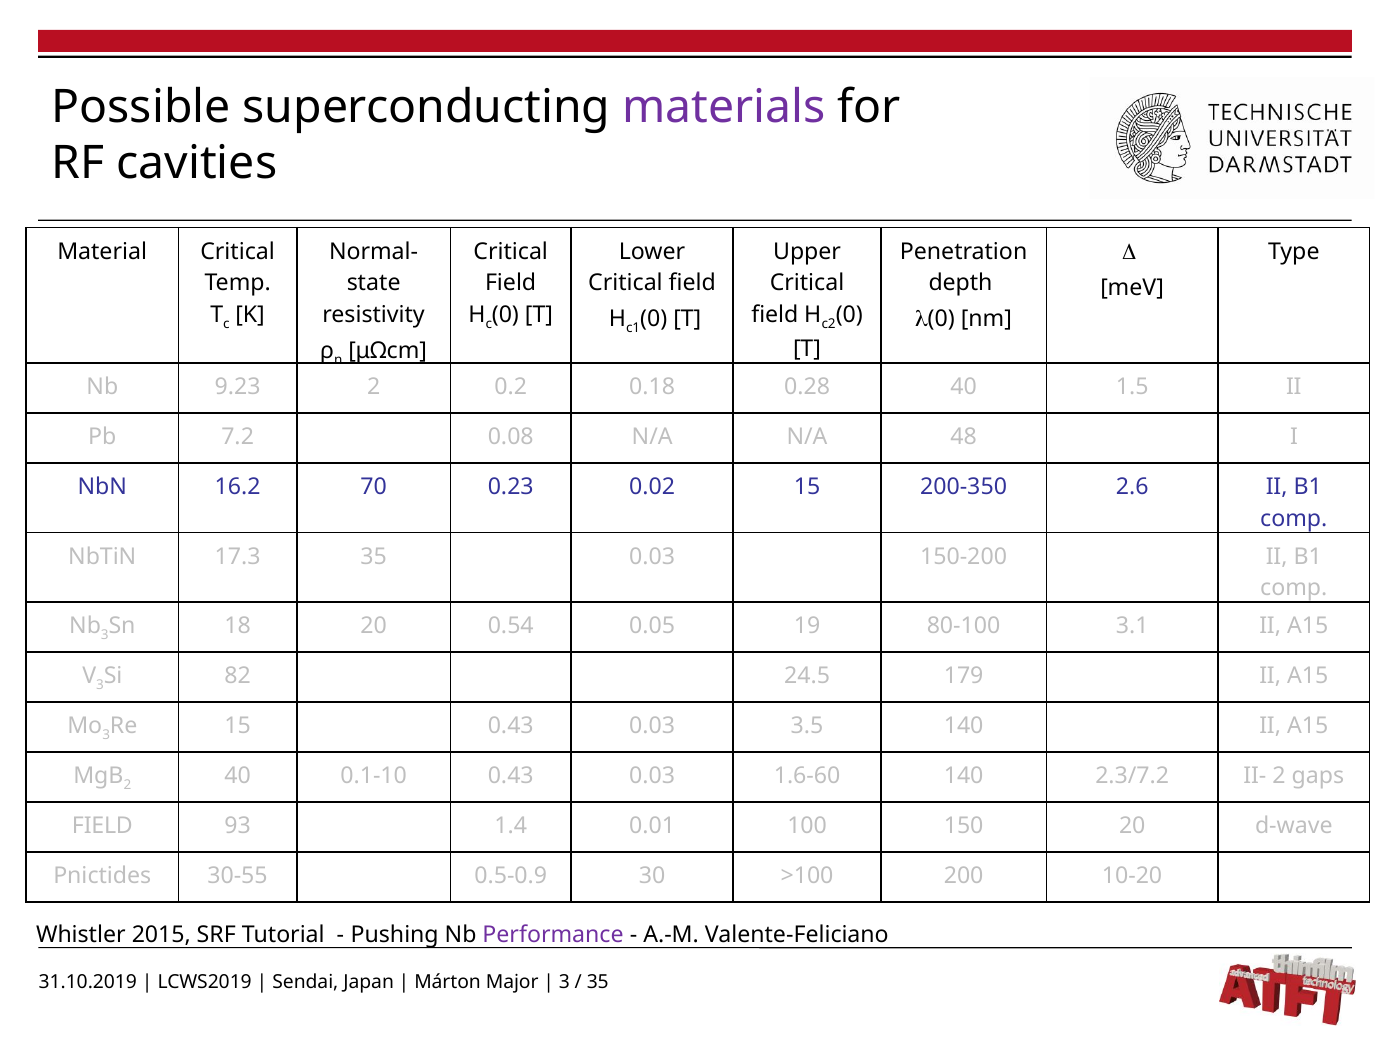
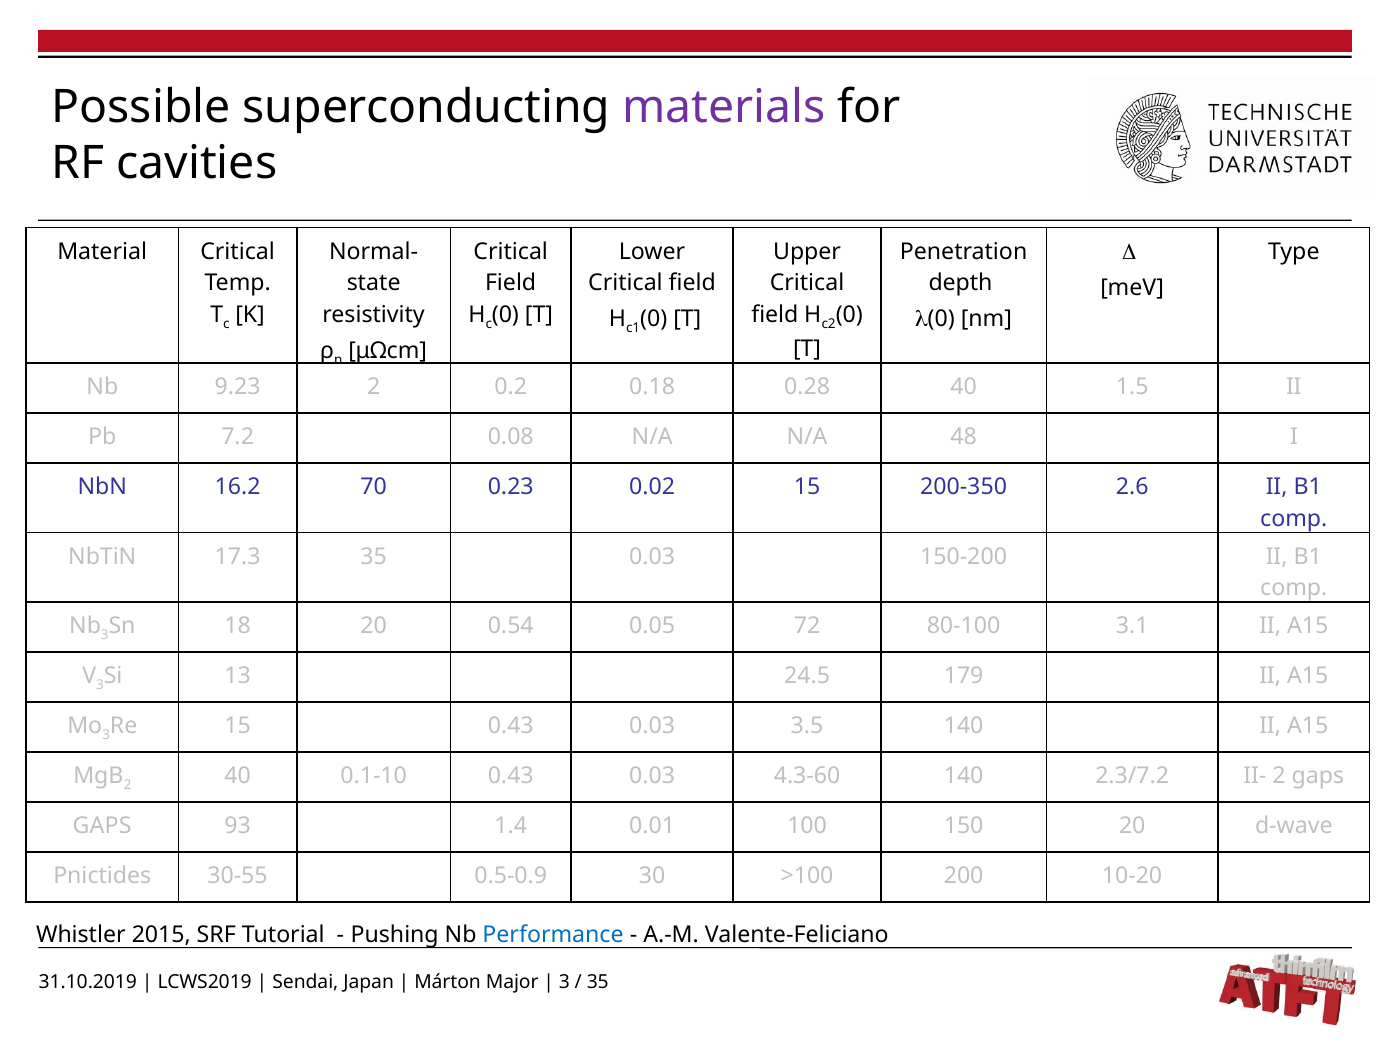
19: 19 -> 72
82: 82 -> 13
1.6-60: 1.6-60 -> 4.3-60
FIELD at (102, 826): FIELD -> GAPS
Performance colour: purple -> blue
